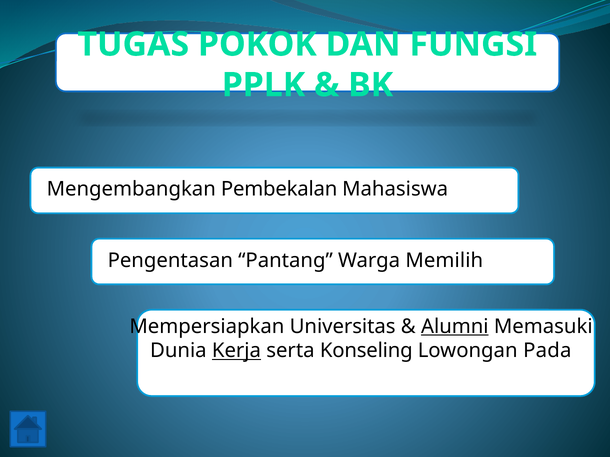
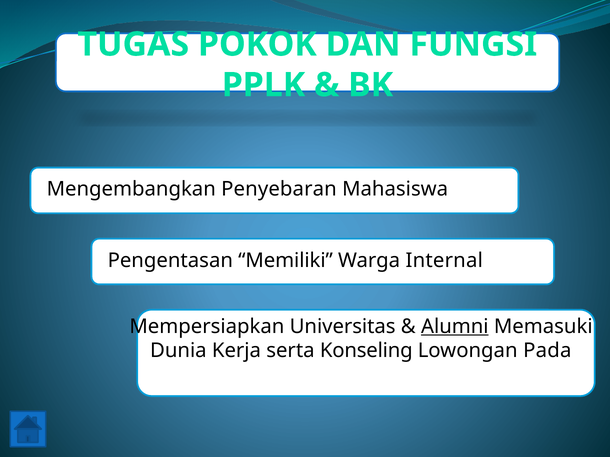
Pembekalan: Pembekalan -> Penyebaran
Pantang: Pantang -> Memiliki
Memilih: Memilih -> Internal
Kerja underline: present -> none
